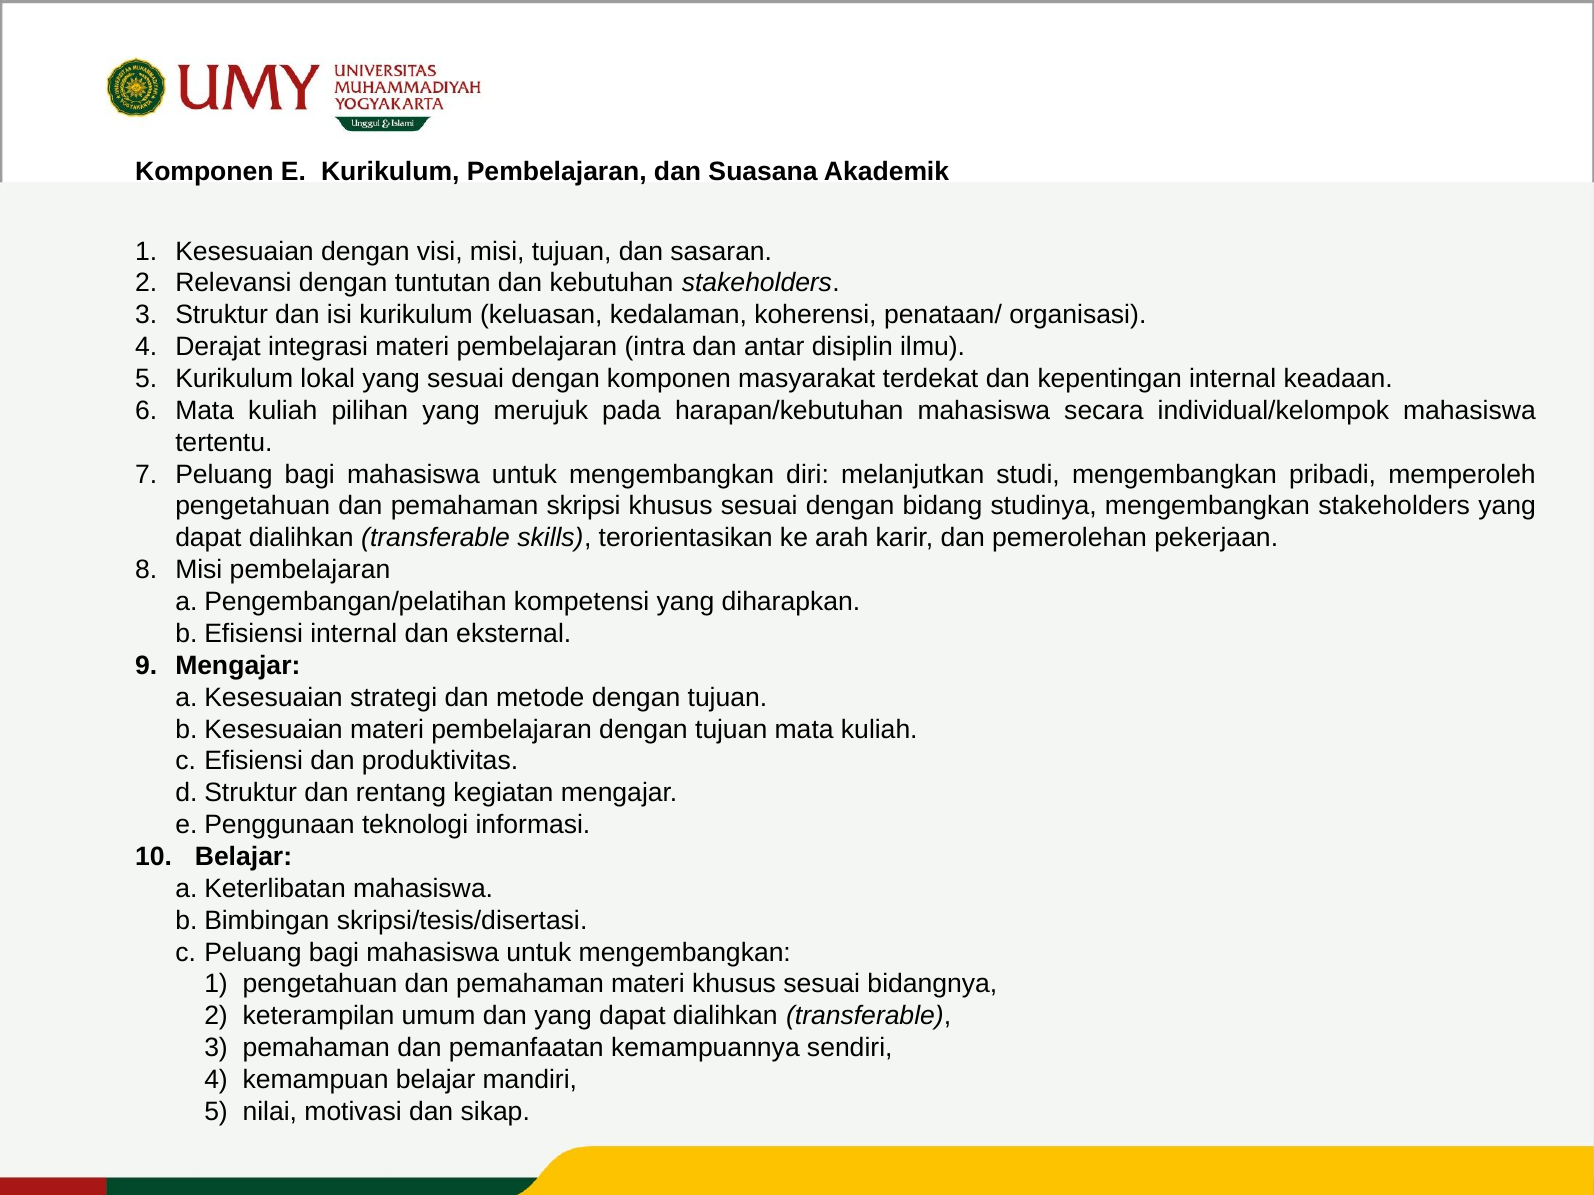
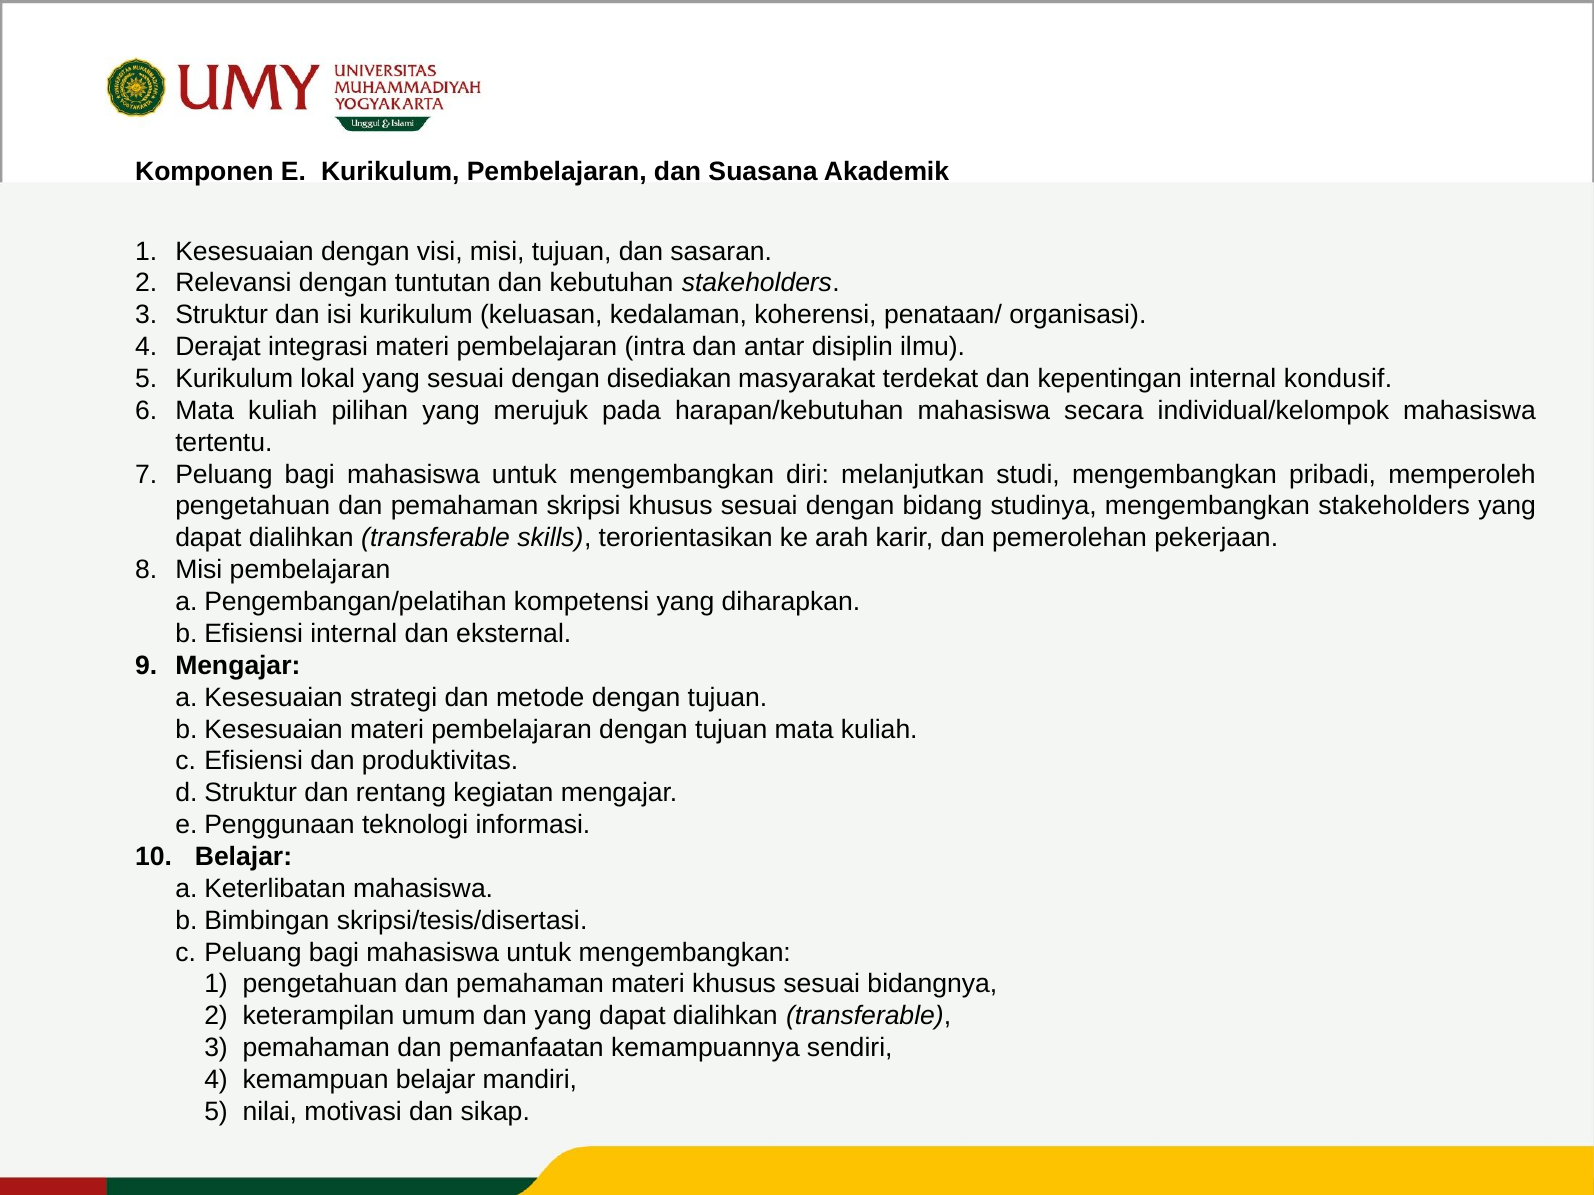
dengan komponen: komponen -> disediakan
keadaan: keadaan -> kondusif
